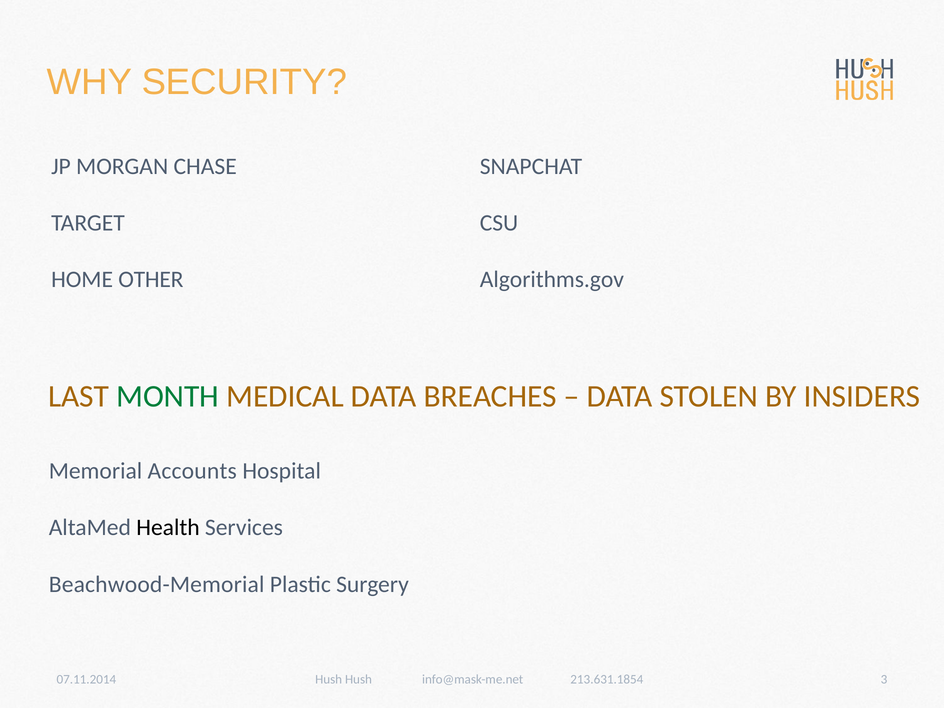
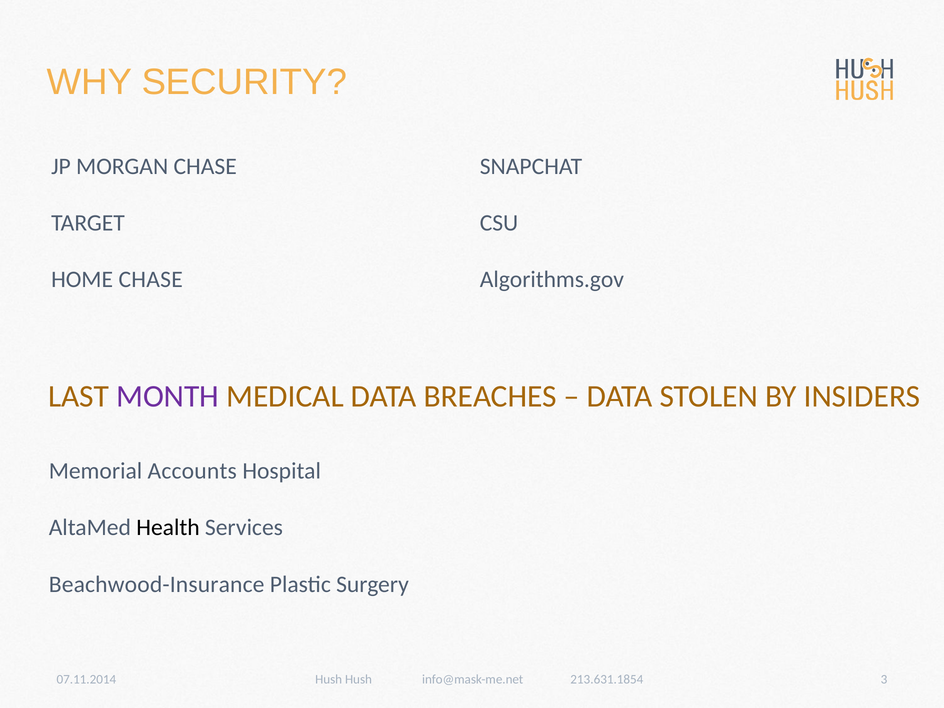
HOME OTHER: OTHER -> CHASE
MONTH colour: green -> purple
Beachwood-Memorial: Beachwood-Memorial -> Beachwood-Insurance
